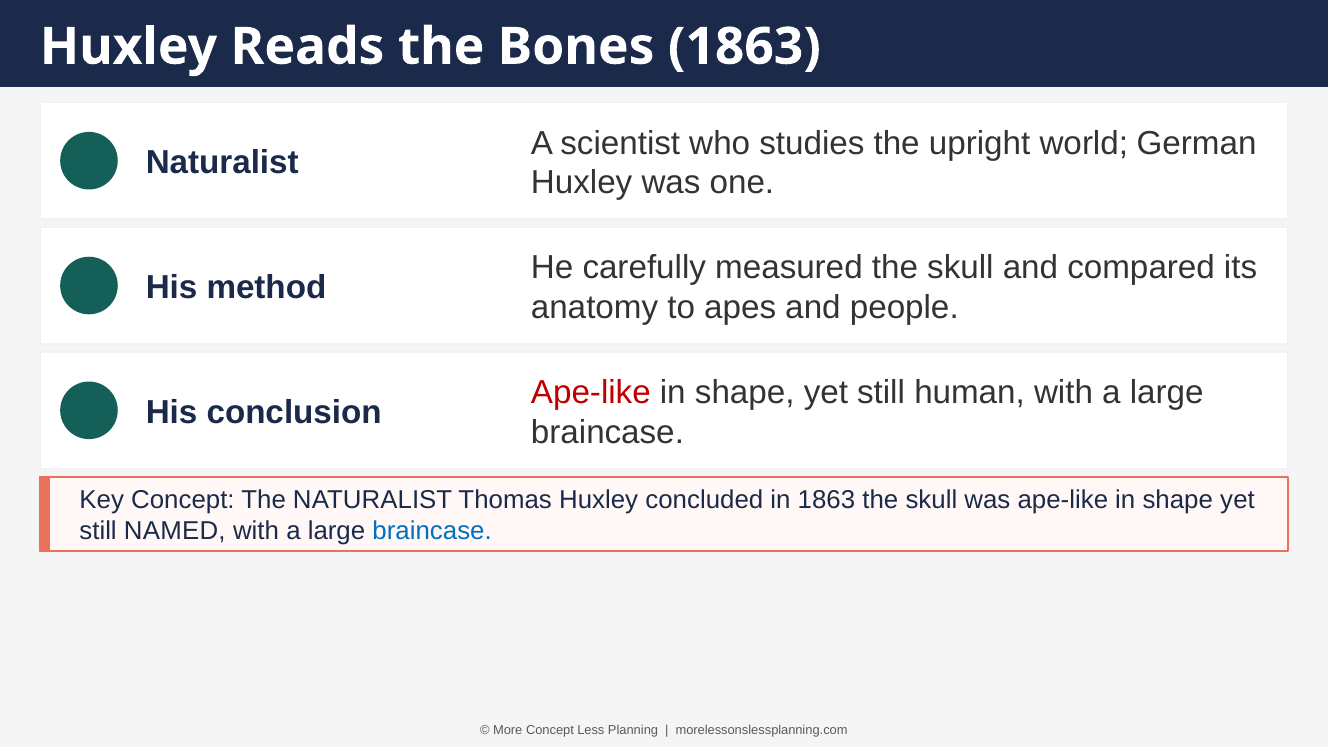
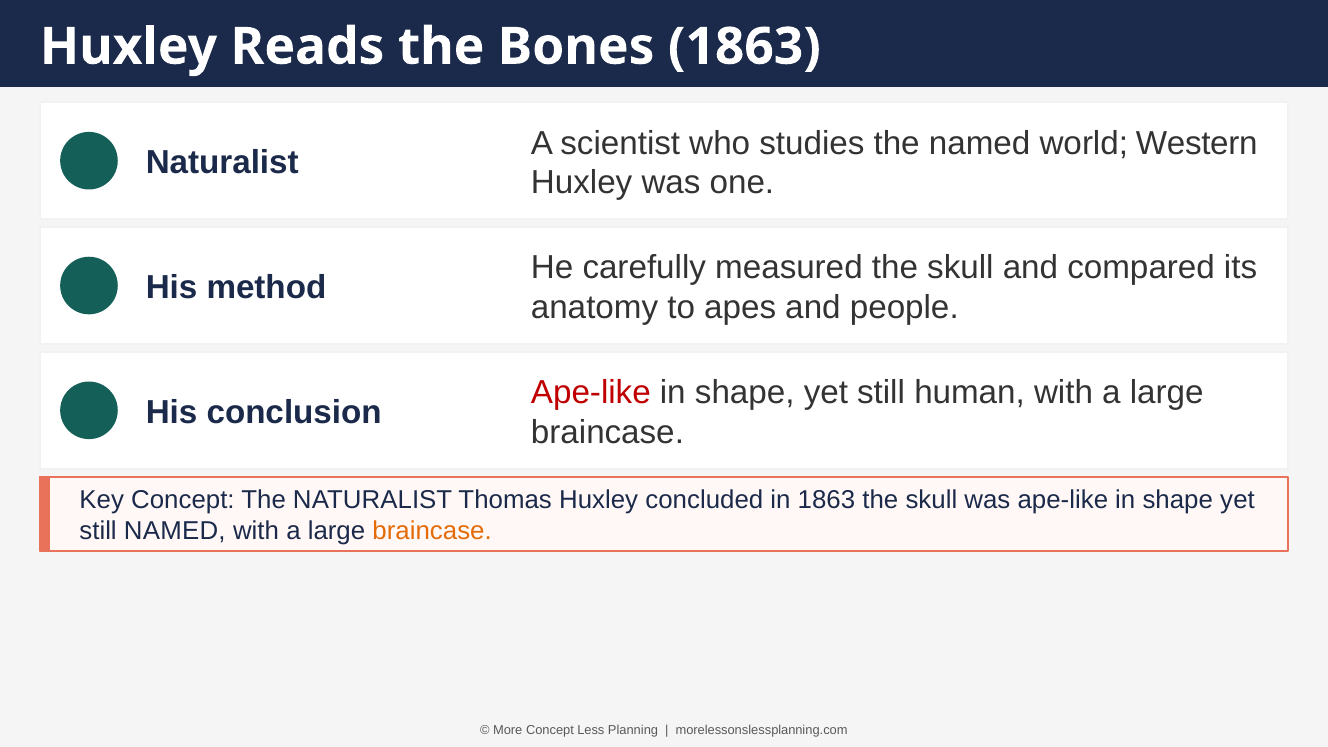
the upright: upright -> named
German: German -> Western
braincase at (432, 531) colour: blue -> orange
